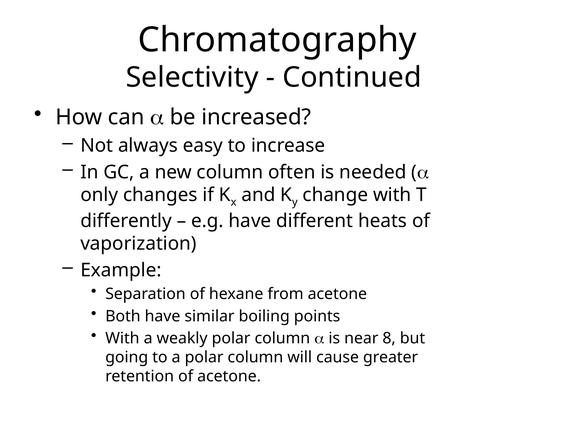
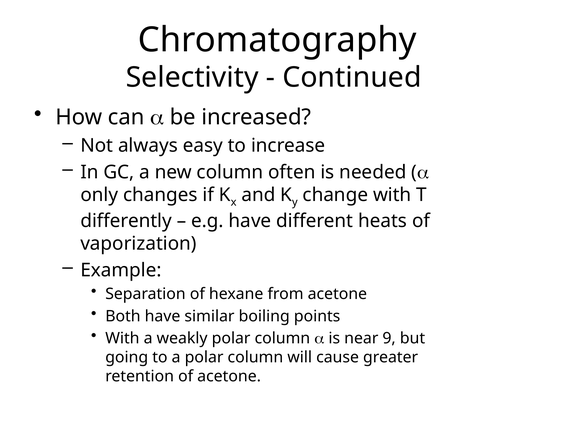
8: 8 -> 9
